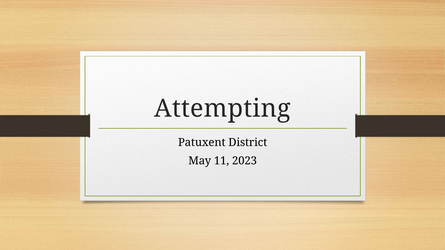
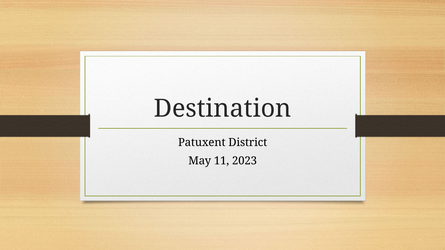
Attempting: Attempting -> Destination
